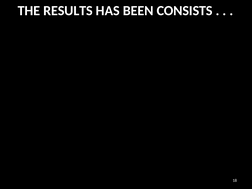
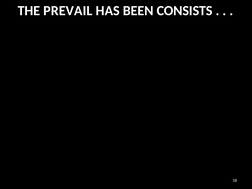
RESULTS: RESULTS -> PREVAIL
